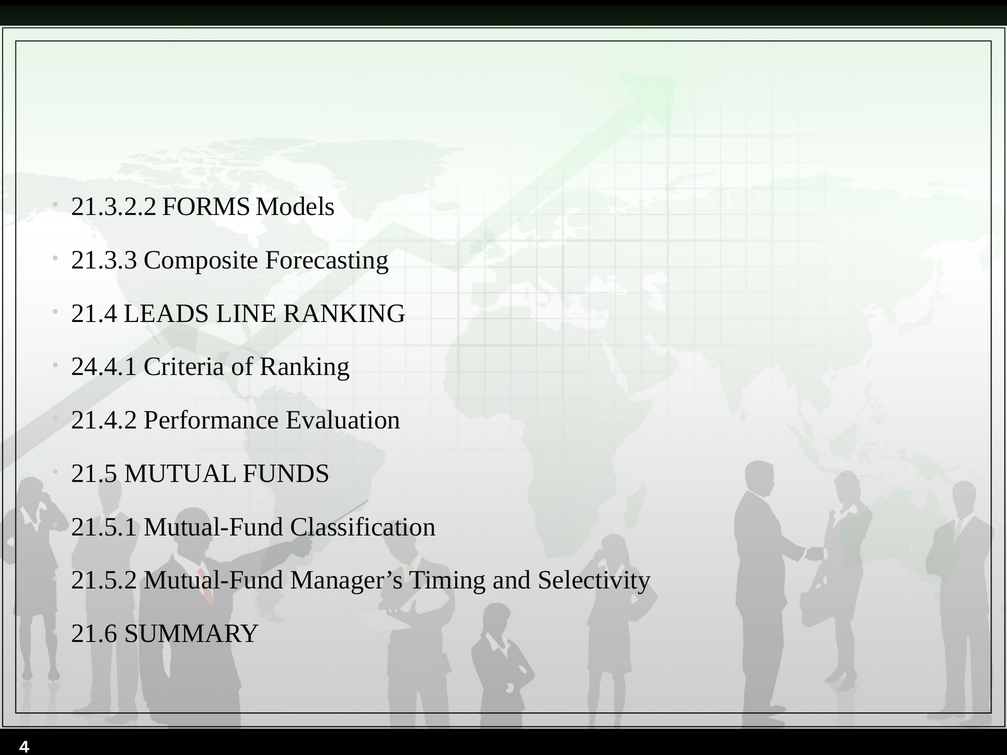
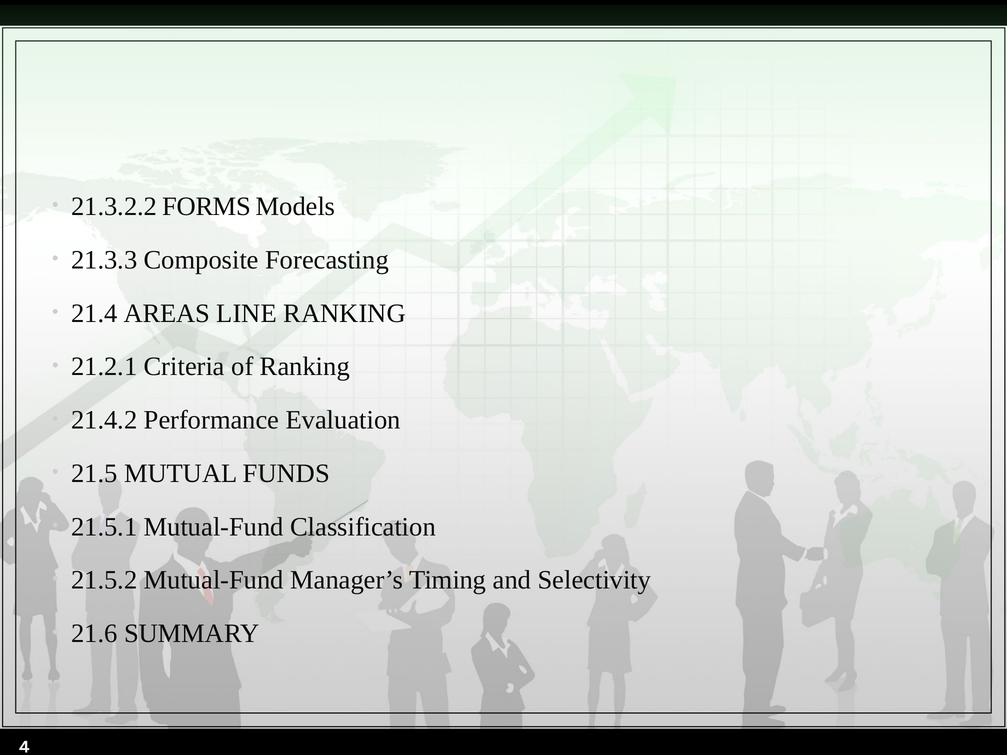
LEADS: LEADS -> AREAS
24.4.1: 24.4.1 -> 21.2.1
